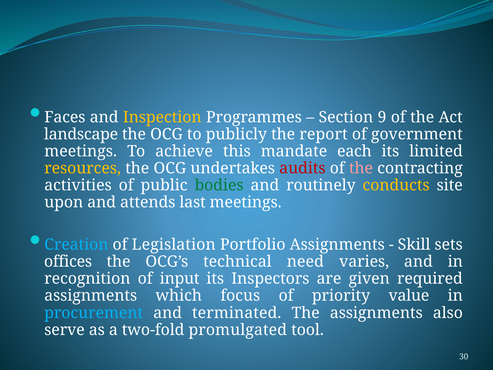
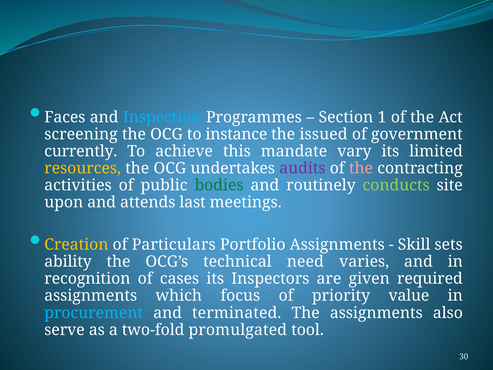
Inspection colour: yellow -> light blue
9: 9 -> 1
landscape: landscape -> screening
publicly: publicly -> instance
report: report -> issued
meetings at (81, 151): meetings -> currently
each: each -> vary
audits colour: red -> purple
conducts colour: yellow -> light green
Creation colour: light blue -> yellow
Legislation: Legislation -> Particulars
offices: offices -> ability
input: input -> cases
